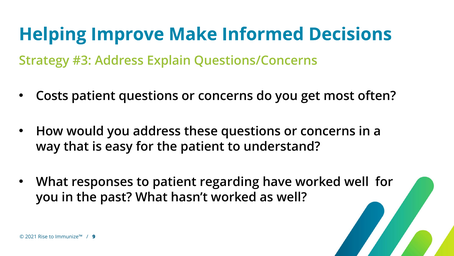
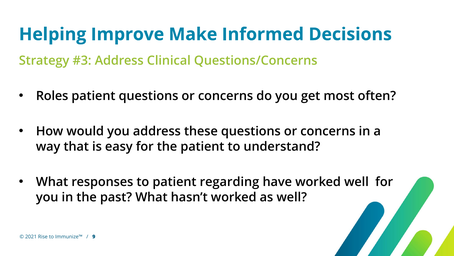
Explain: Explain -> Clinical
Costs: Costs -> Roles
